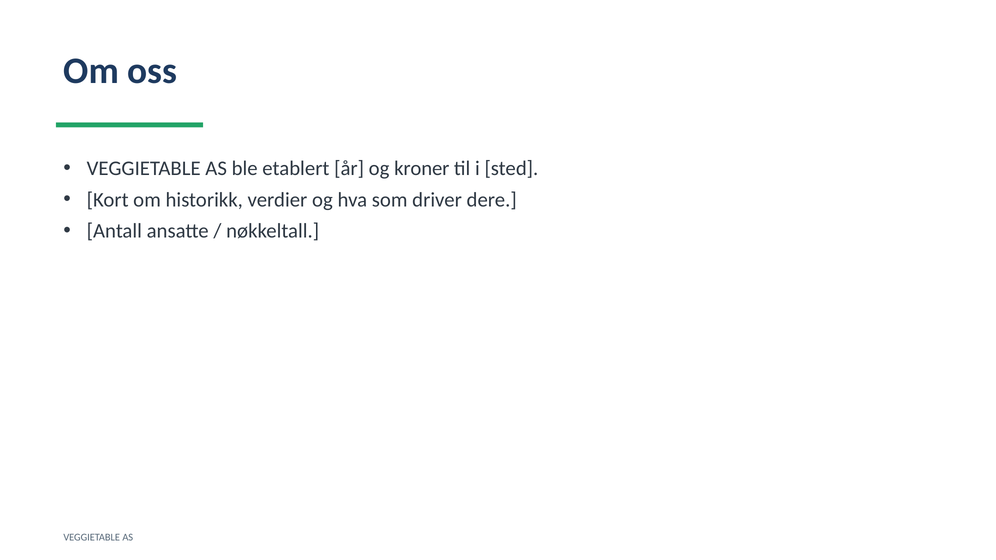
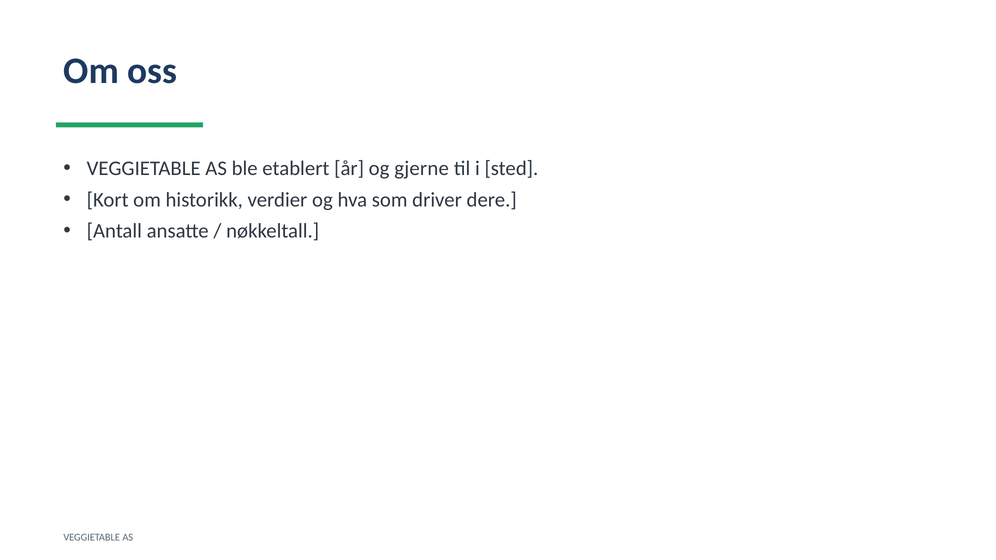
kroner: kroner -> gjerne
